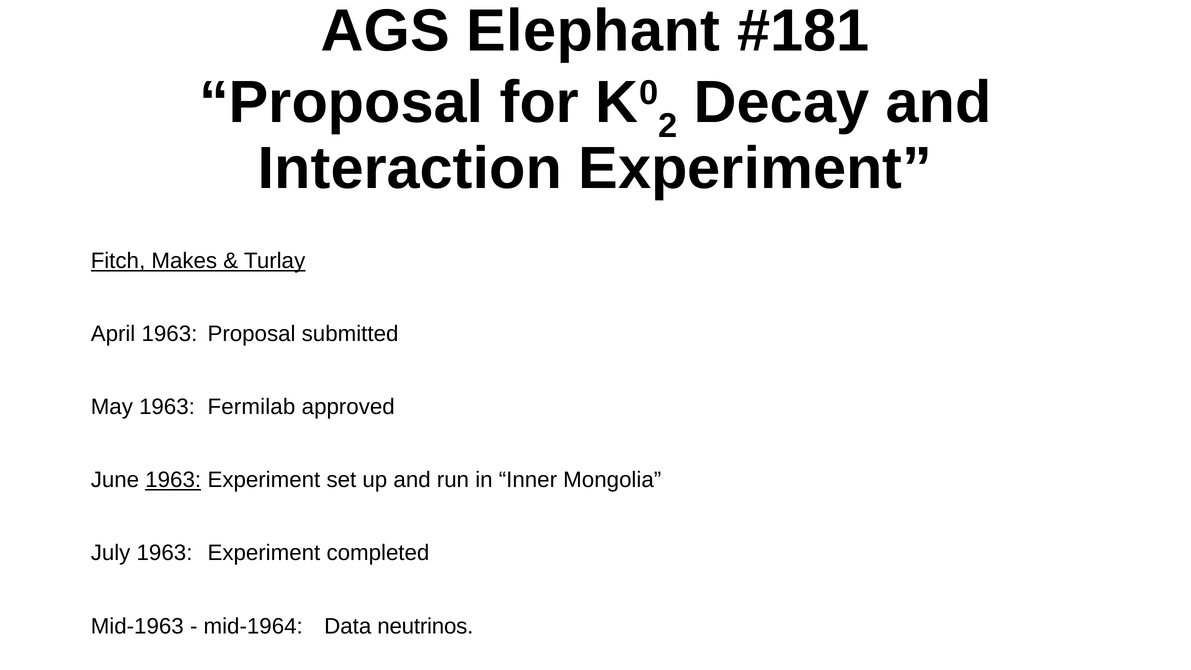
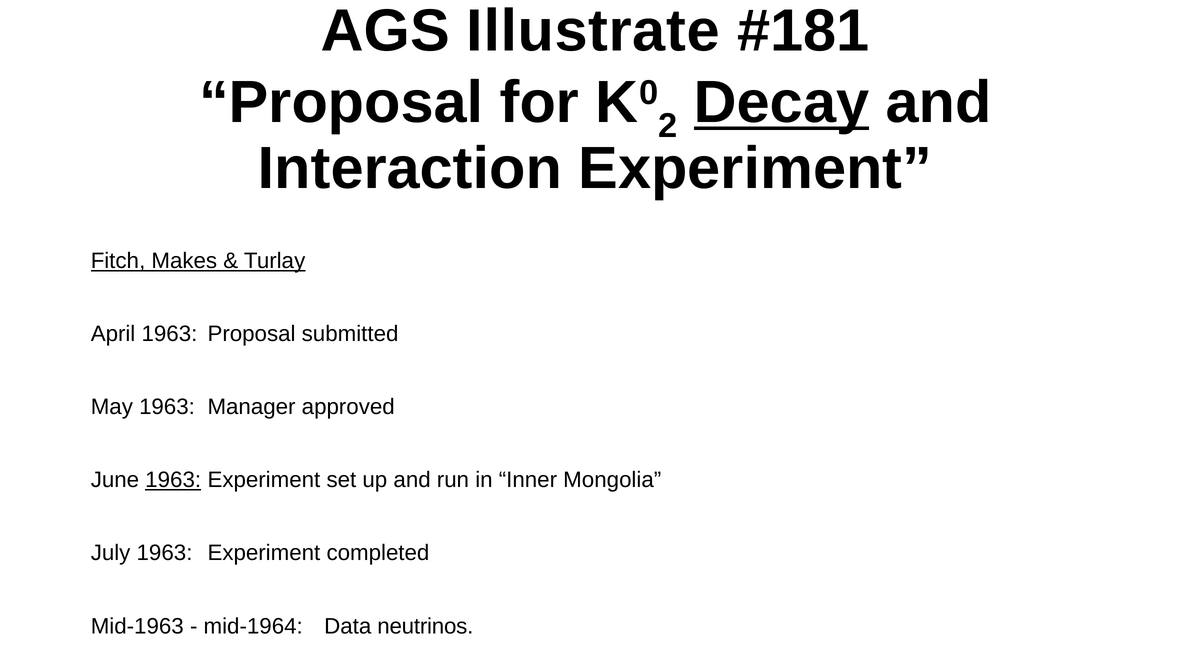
Elephant: Elephant -> Illustrate
Decay underline: none -> present
Fermilab: Fermilab -> Manager
